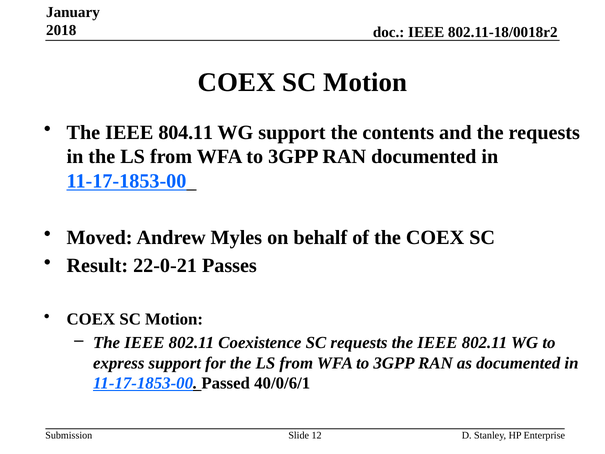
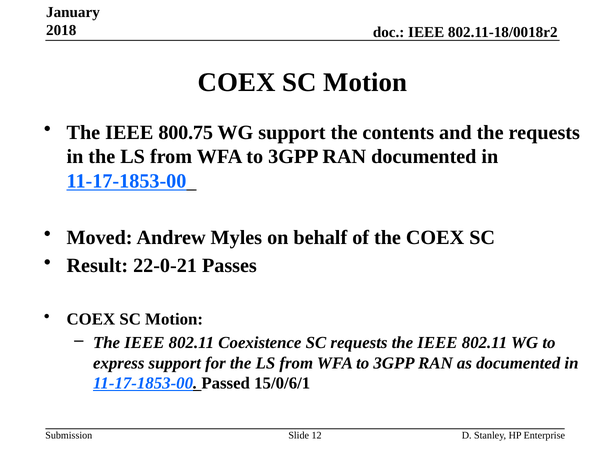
804.11: 804.11 -> 800.75
40/0/6/1: 40/0/6/1 -> 15/0/6/1
